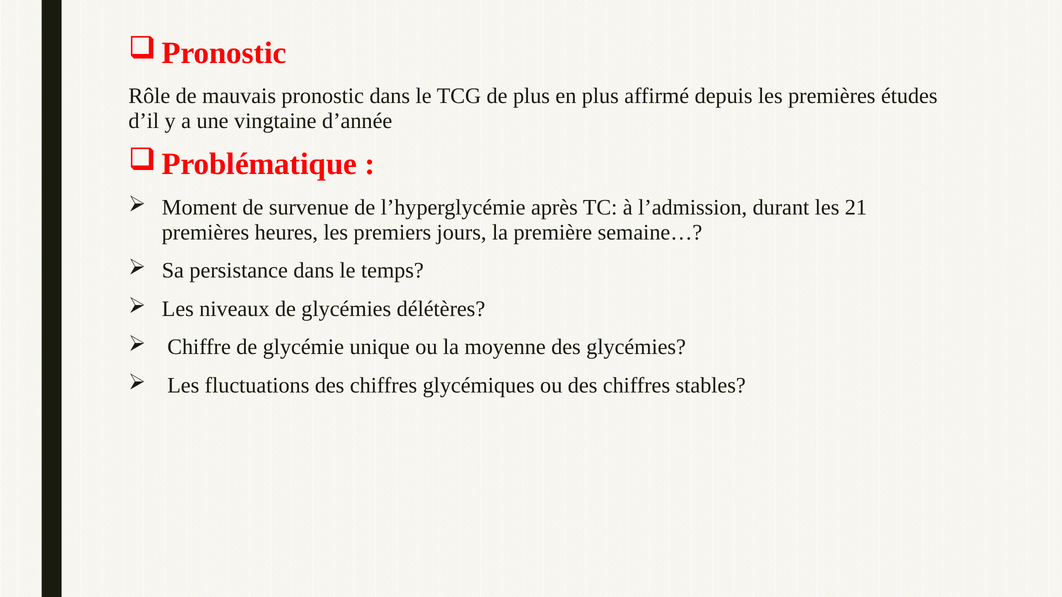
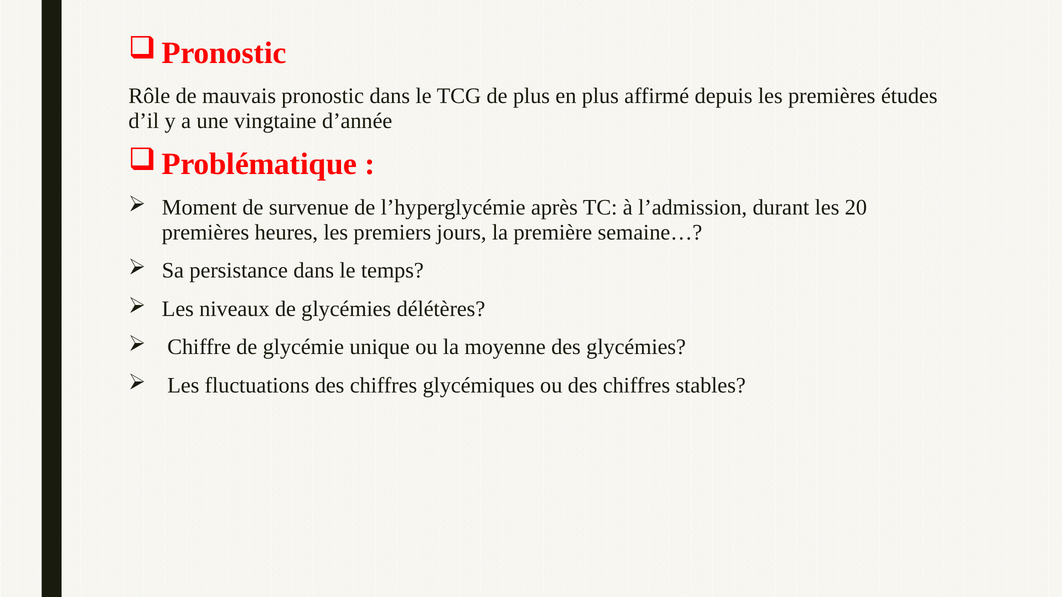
21: 21 -> 20
